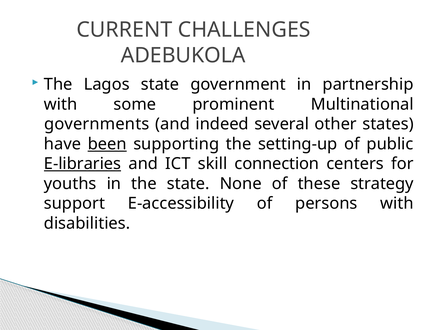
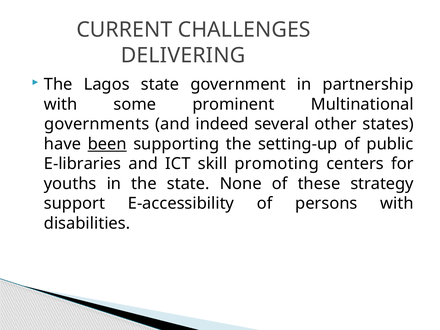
ADEBUKOLA: ADEBUKOLA -> DELIVERING
E-libraries underline: present -> none
connection: connection -> promoting
